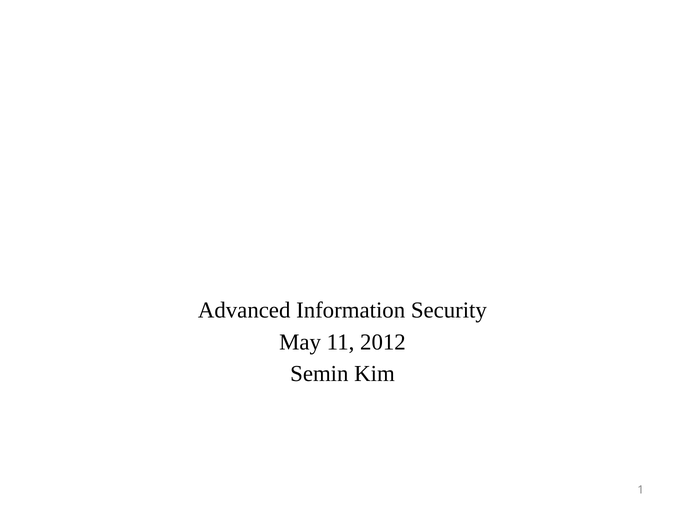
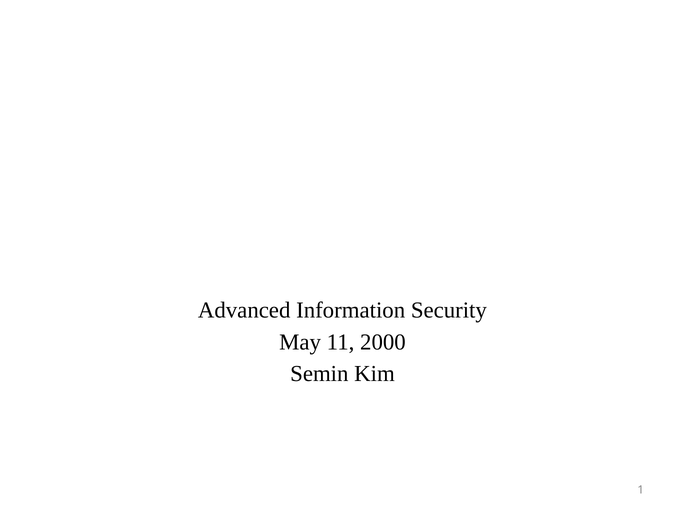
2012: 2012 -> 2000
